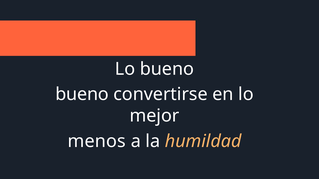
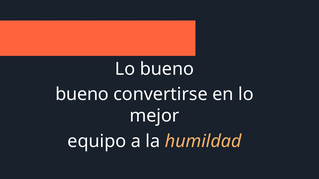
menos: menos -> equipo
